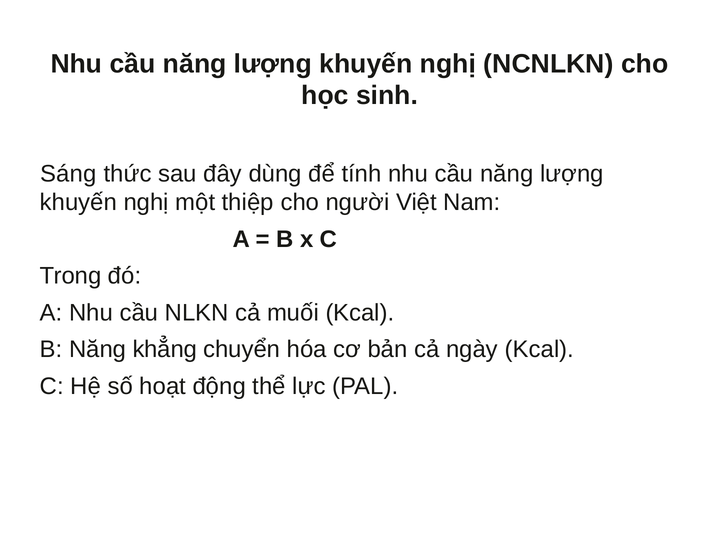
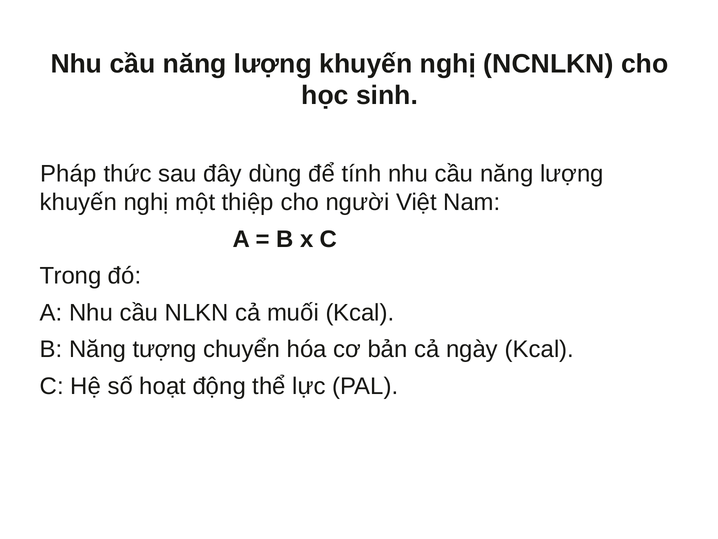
Sáng: Sáng -> Pháp
khẳng: khẳng -> tượng
